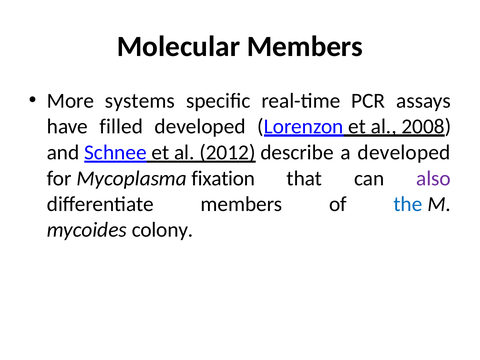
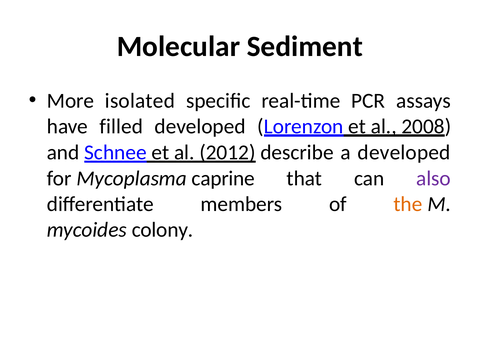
Molecular Members: Members -> Sediment
systems: systems -> isolated
fixation: fixation -> caprine
the colour: blue -> orange
